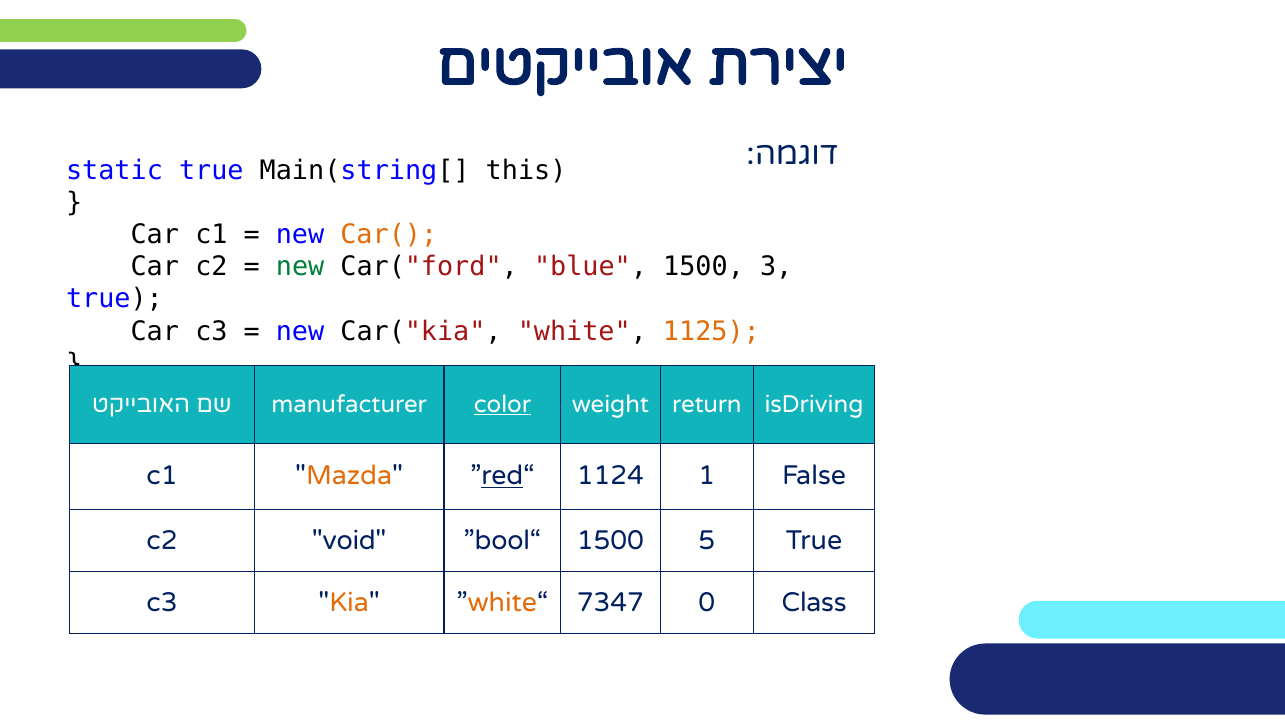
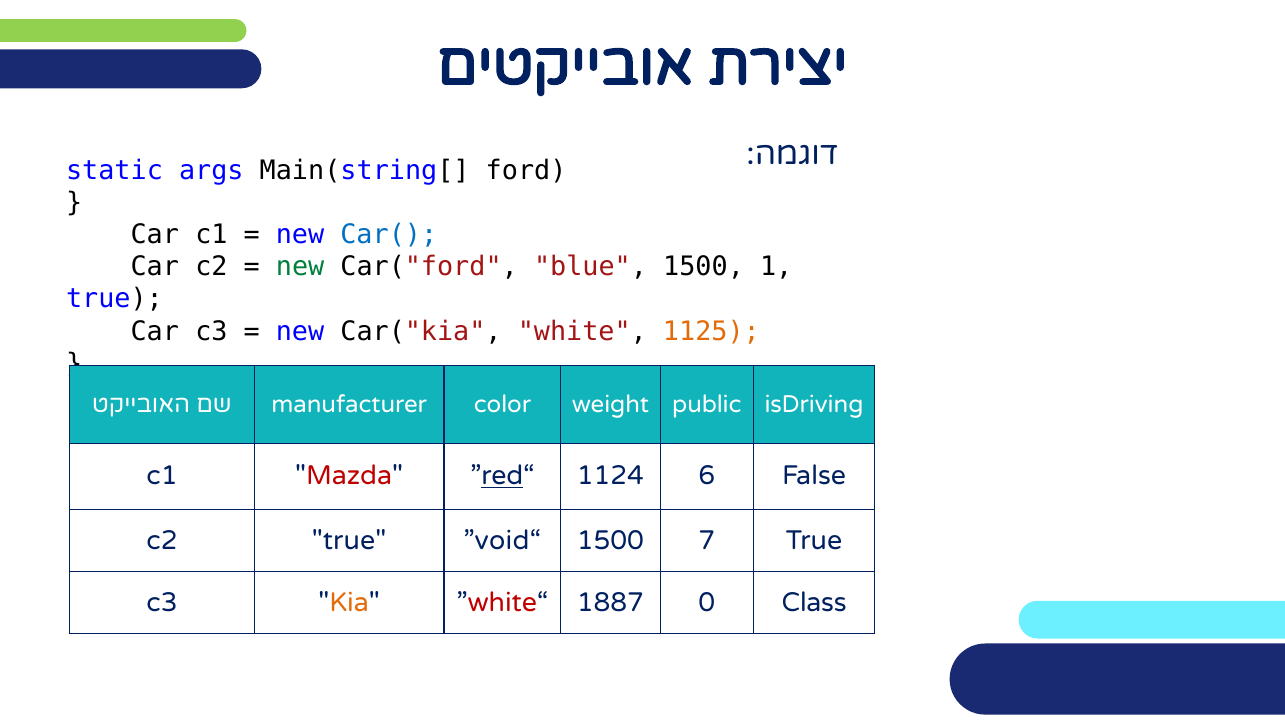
static true: true -> args
this: this -> ford
Car( colour: orange -> blue
3: 3 -> 1
color underline: present -> none
return: return -> public
Mazda colour: orange -> red
1: 1 -> 6
void at (349, 540): void -> true
bool: bool -> void
5: 5 -> 7
white at (502, 602) colour: orange -> red
7347: 7347 -> 1887
